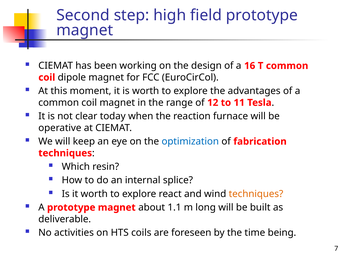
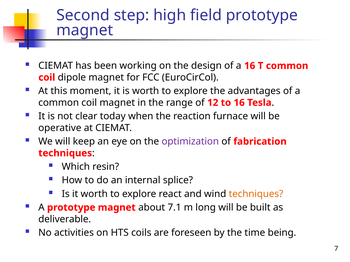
to 11: 11 -> 16
optimization colour: blue -> purple
1.1: 1.1 -> 7.1
